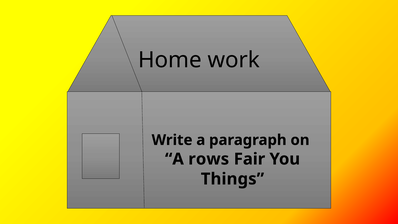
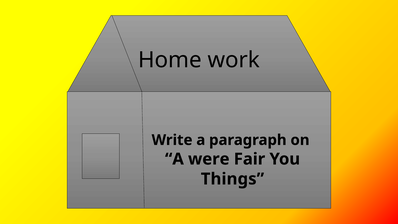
rows: rows -> were
